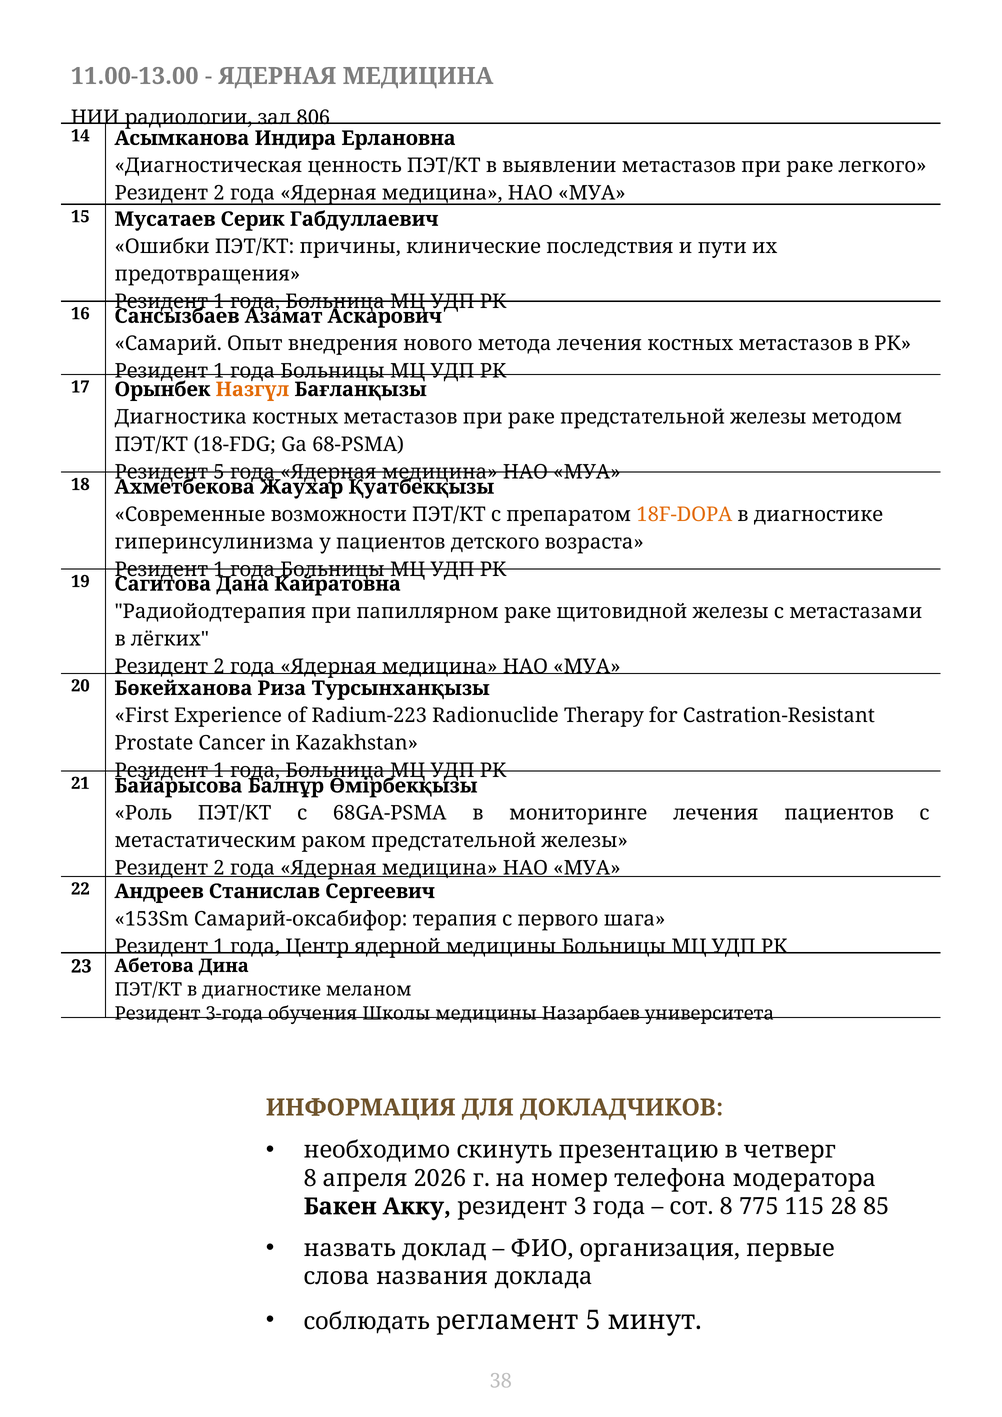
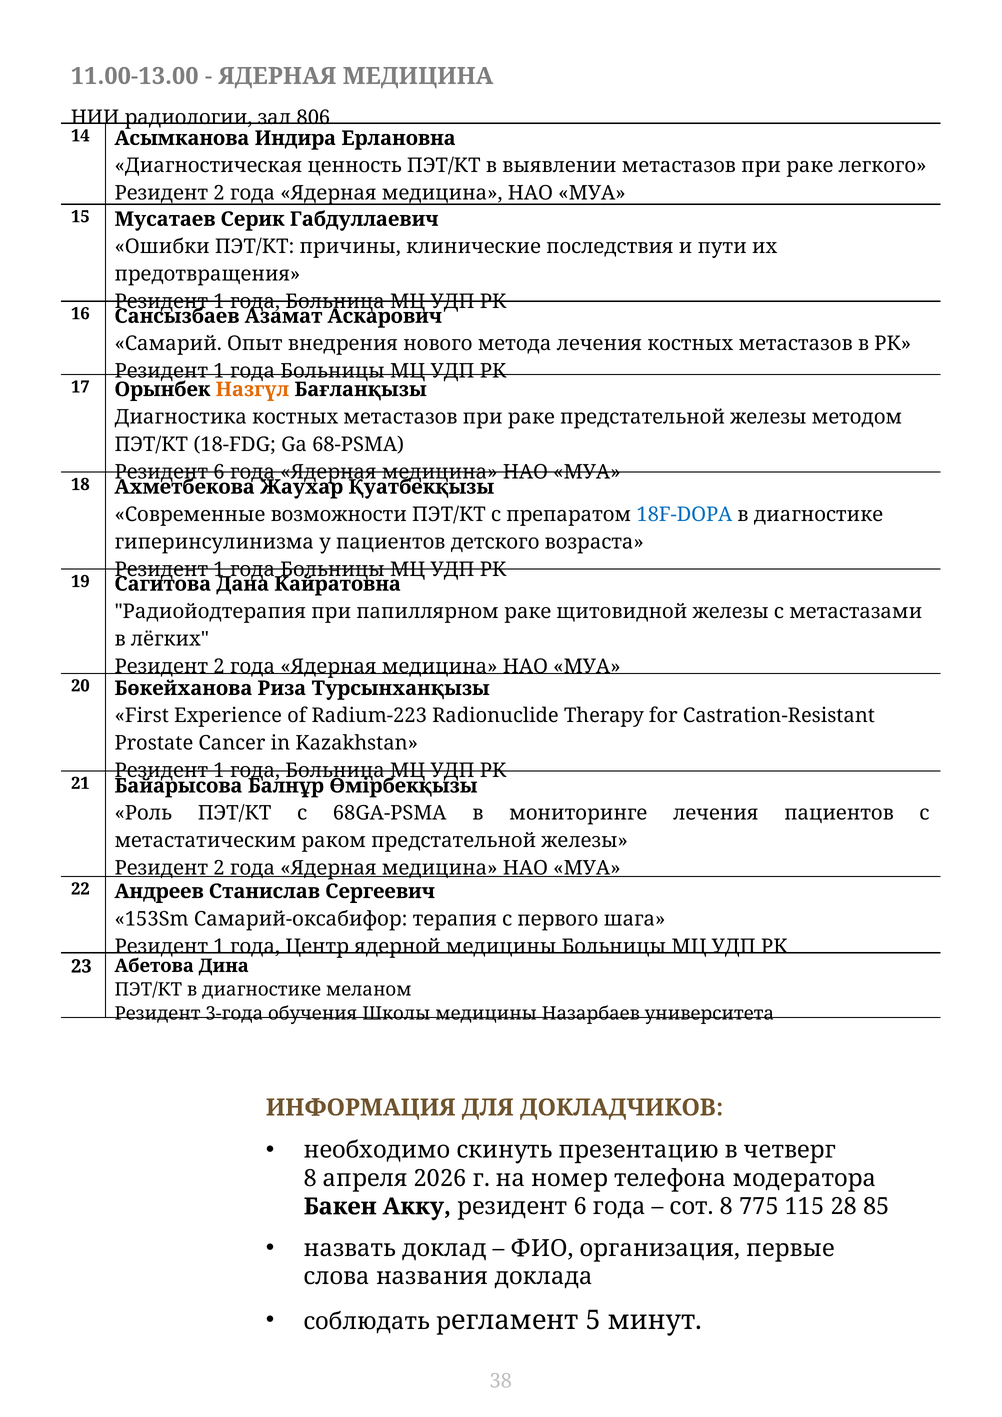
5 at (219, 472): 5 -> 6
18F-DOPA colour: orange -> blue
Акку резидент 3: 3 -> 6
